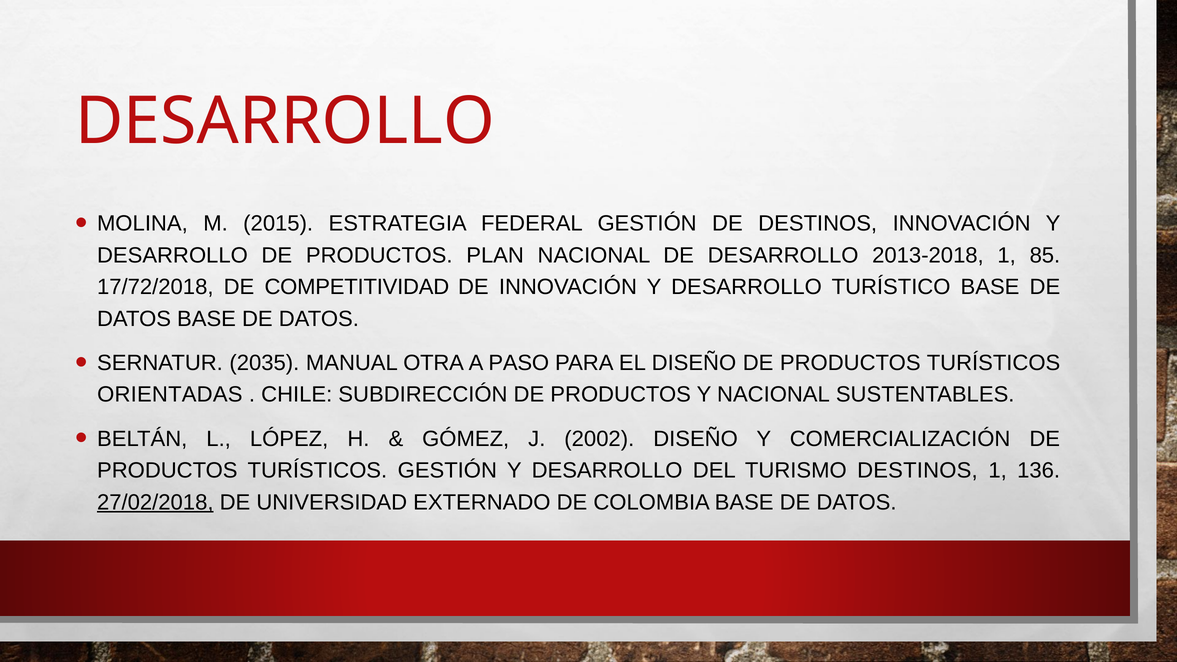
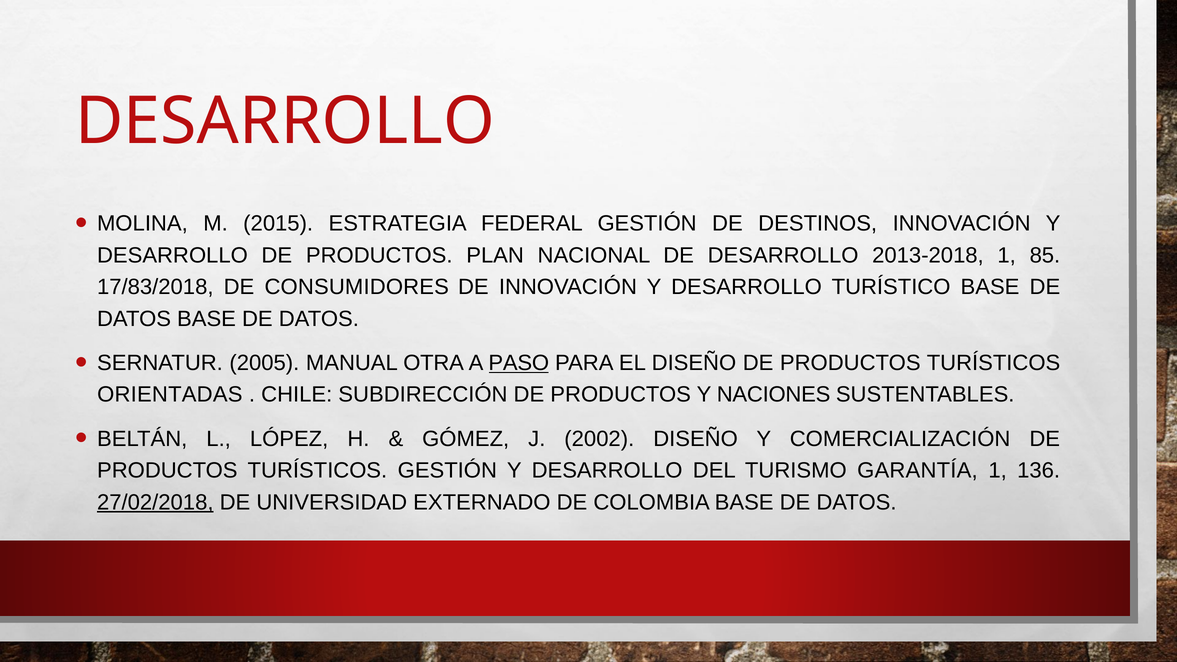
17/72/2018: 17/72/2018 -> 17/83/2018
COMPETITIVIDAD: COMPETITIVIDAD -> CONSUMIDORES
2035: 2035 -> 2005
PASO underline: none -> present
Y NACIONAL: NACIONAL -> NACIONES
TURISMO DESTINOS: DESTINOS -> GARANTÍA
